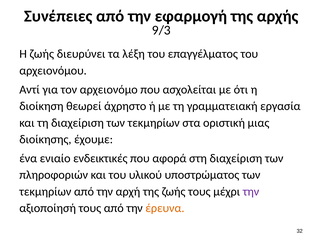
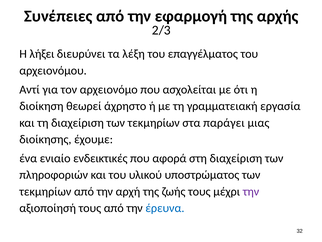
9/3: 9/3 -> 2/3
Η ζωής: ζωής -> λήξει
οριστική: οριστική -> παράγει
έρευνα colour: orange -> blue
